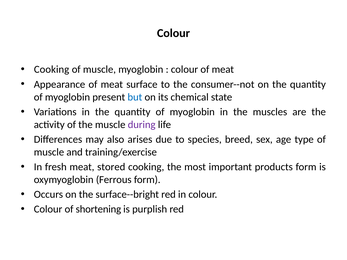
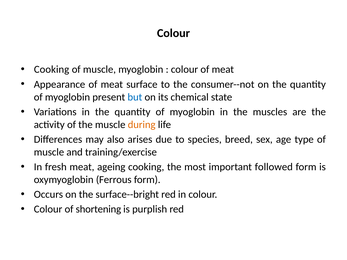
during colour: purple -> orange
stored: stored -> ageing
products: products -> followed
